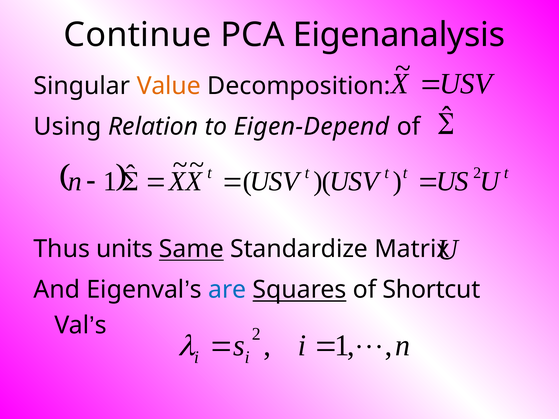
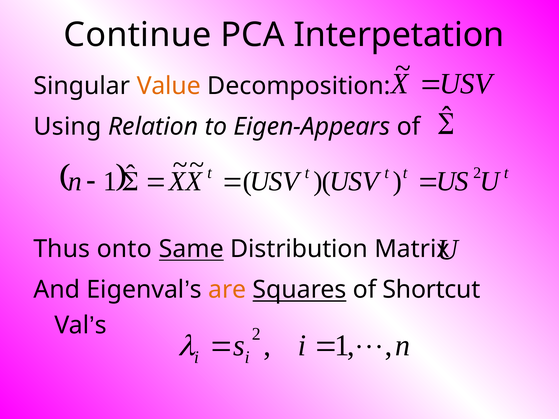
Eigenanalysis: Eigenanalysis -> Interpetation
Eigen-Depend: Eigen-Depend -> Eigen-Appears
units: units -> onto
Standardize: Standardize -> Distribution
are colour: blue -> orange
